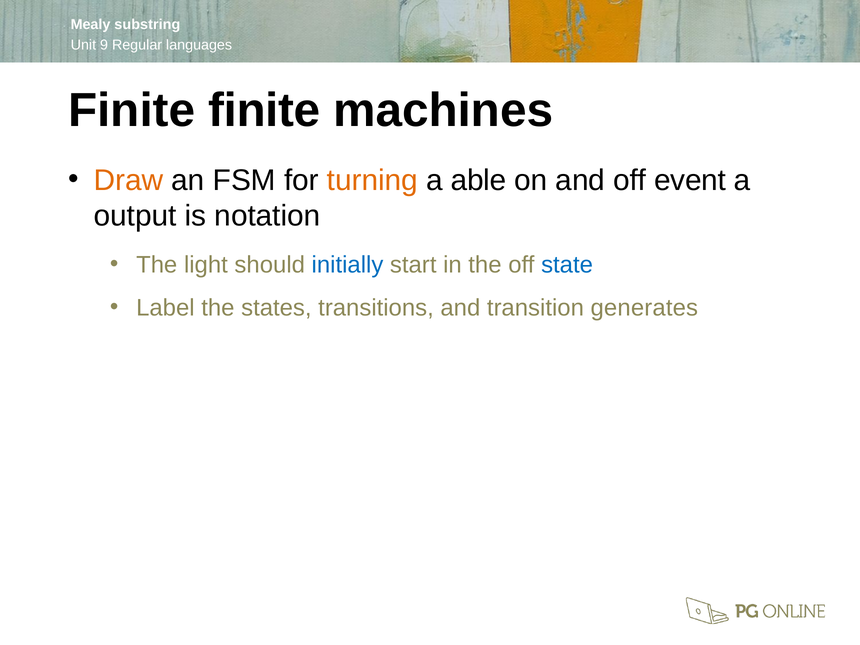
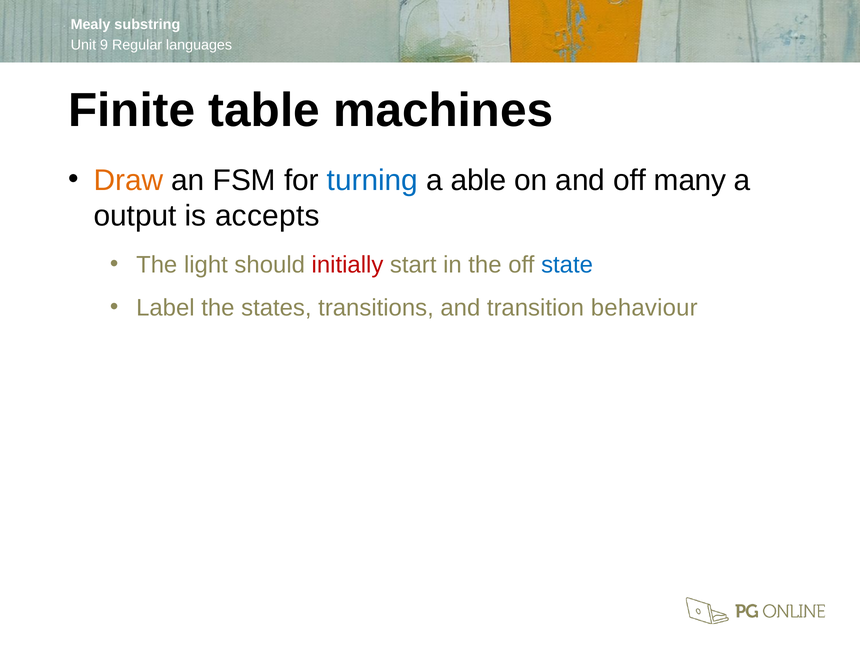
Finite finite: finite -> table
turning colour: orange -> blue
event: event -> many
notation: notation -> accepts
initially colour: blue -> red
generates: generates -> behaviour
